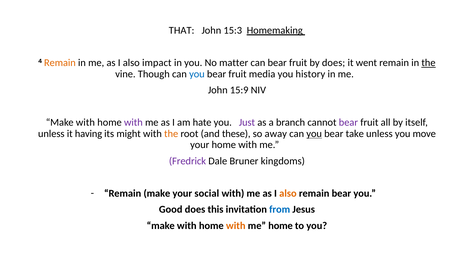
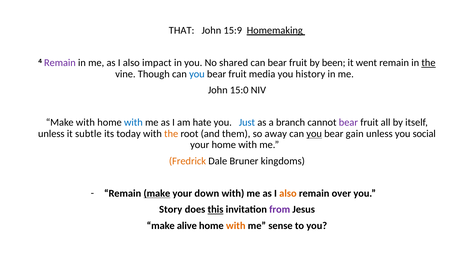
15:3: 15:3 -> 15:9
Remain at (60, 63) colour: orange -> purple
matter: matter -> shared
by does: does -> been
15:9: 15:9 -> 15:0
with at (133, 122) colour: purple -> blue
Just colour: purple -> blue
having: having -> subtle
might: might -> today
these: these -> them
take: take -> gain
move: move -> social
Fredrick colour: purple -> orange
make at (157, 193) underline: none -> present
social: social -> down
remain bear: bear -> over
Good: Good -> Story
this underline: none -> present
from colour: blue -> purple
with at (187, 225): with -> alive
me home: home -> sense
